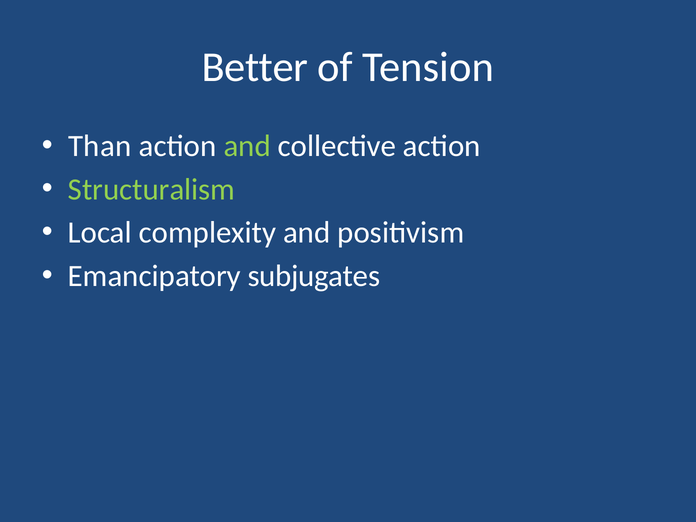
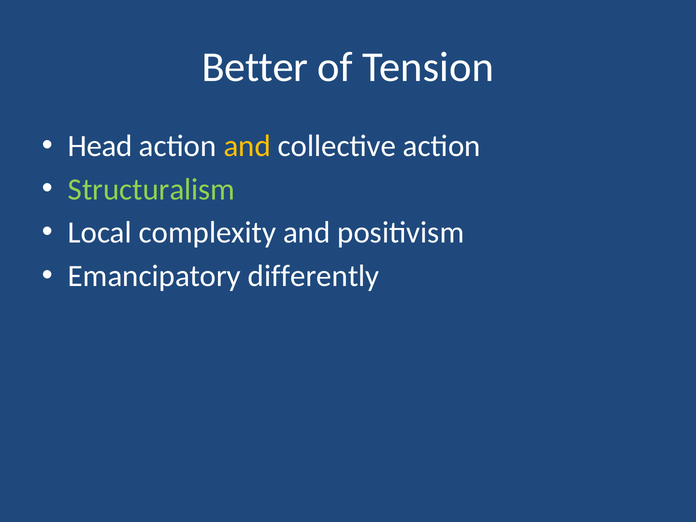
Than: Than -> Head
and at (247, 146) colour: light green -> yellow
subjugates: subjugates -> differently
